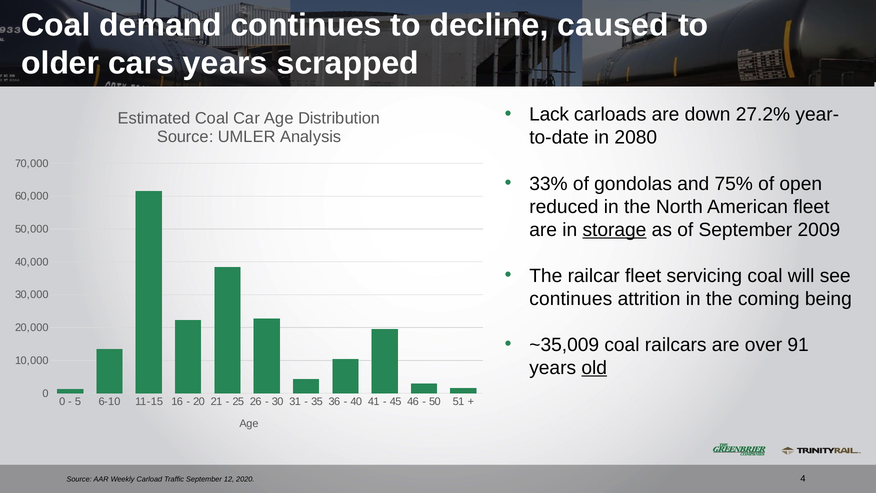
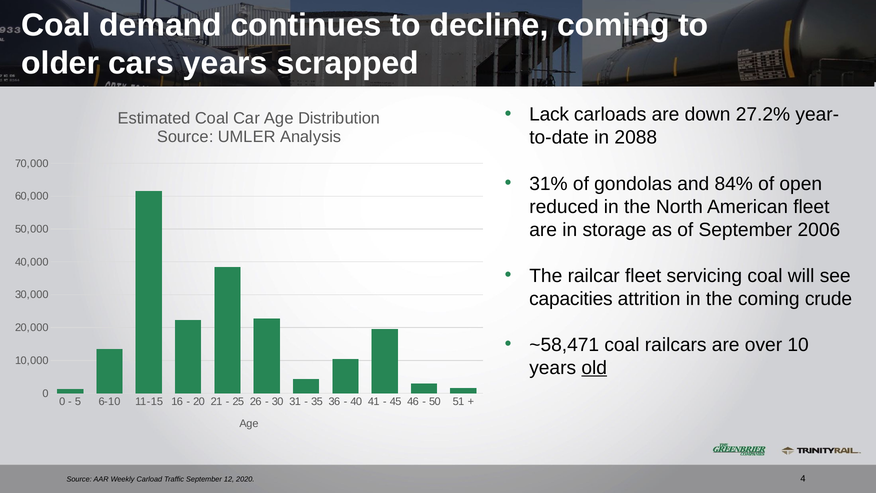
decline caused: caused -> coming
2080: 2080 -> 2088
33%: 33% -> 31%
75%: 75% -> 84%
storage underline: present -> none
2009: 2009 -> 2006
continues at (571, 299): continues -> capacities
being: being -> crude
~35,009: ~35,009 -> ~58,471
91: 91 -> 10
